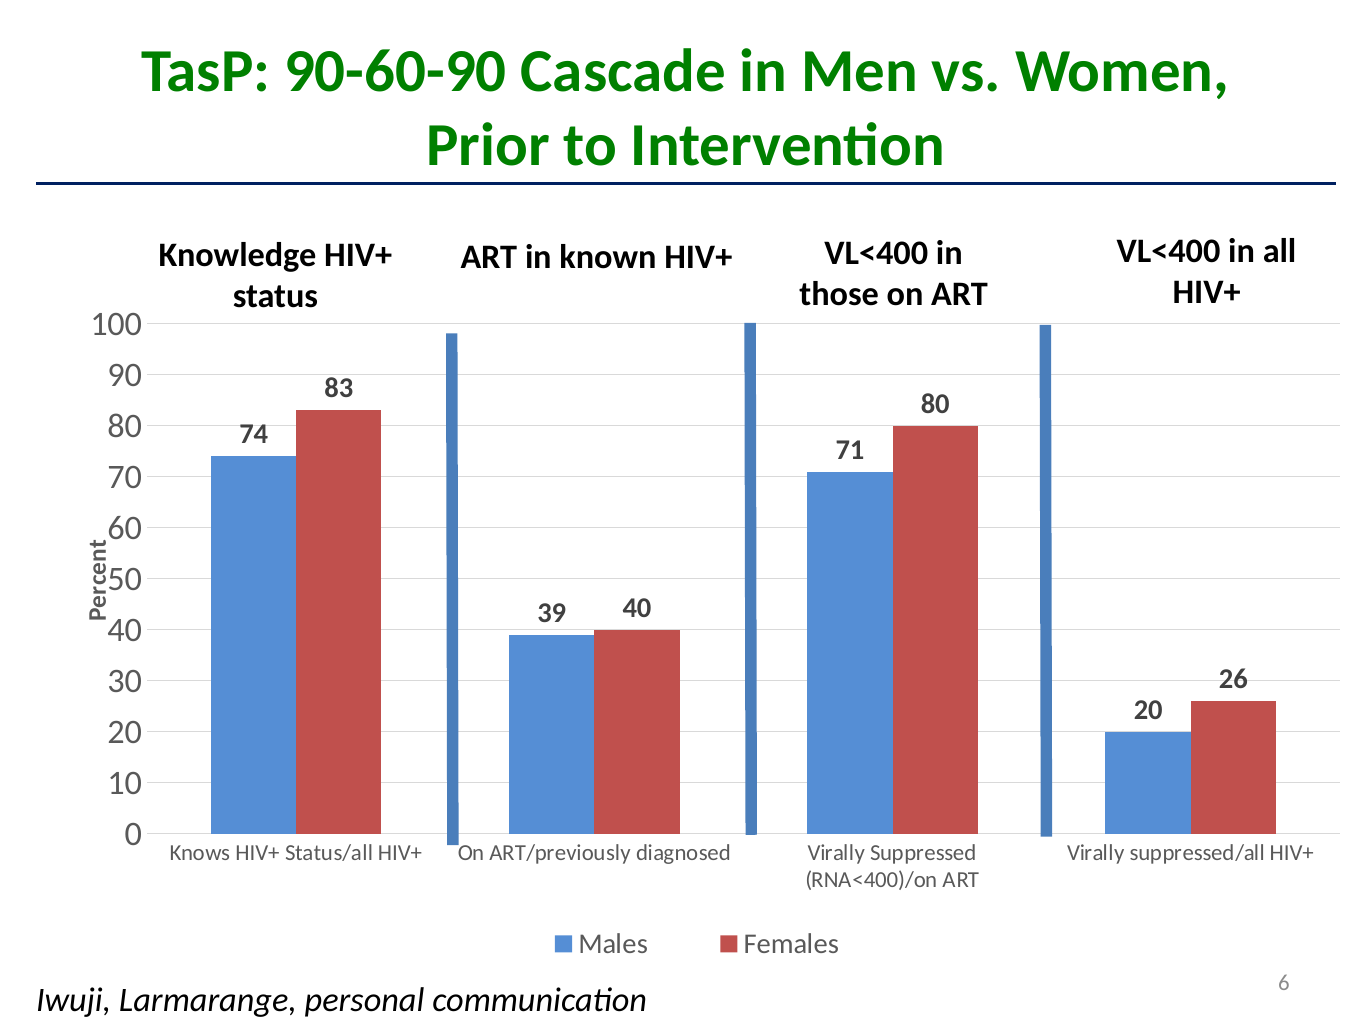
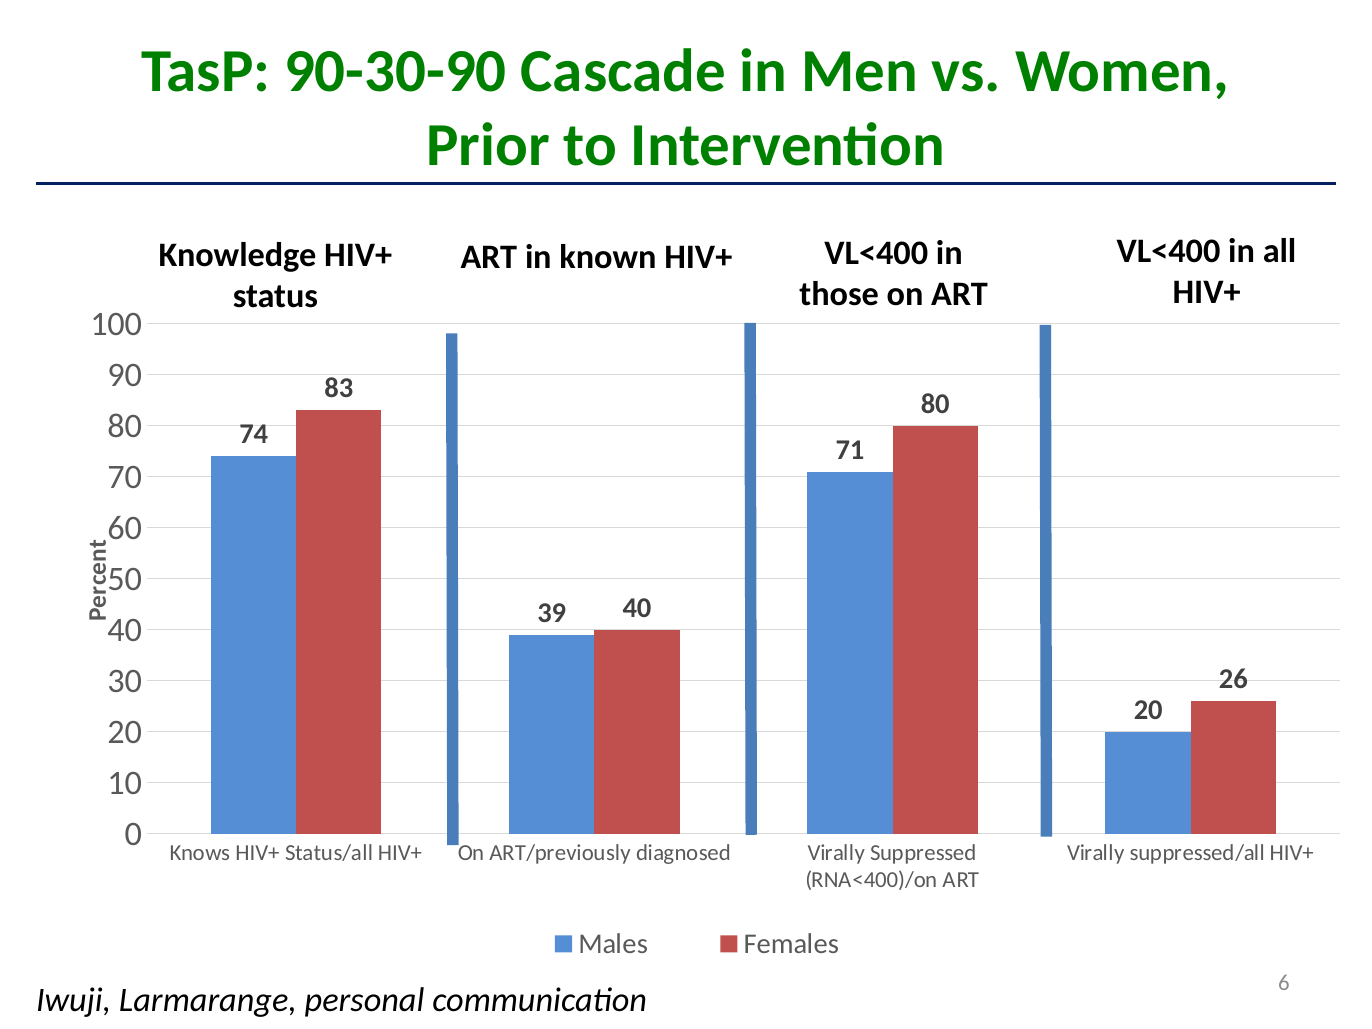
90-60-90: 90-60-90 -> 90-30-90
